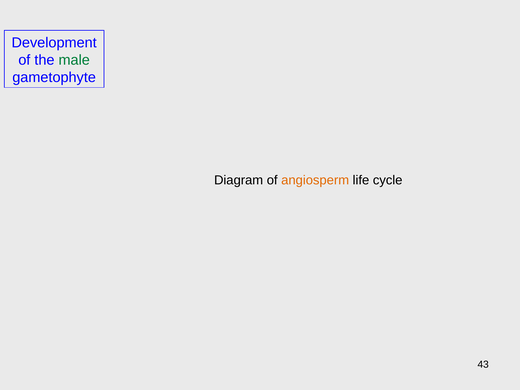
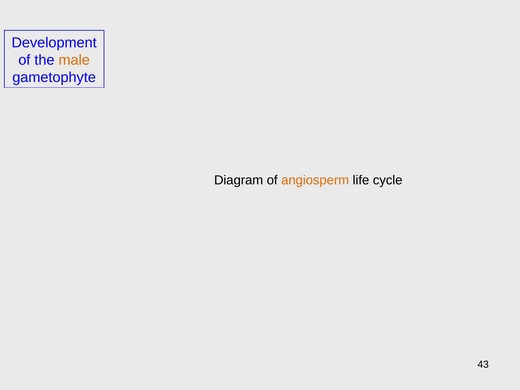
male colour: green -> orange
